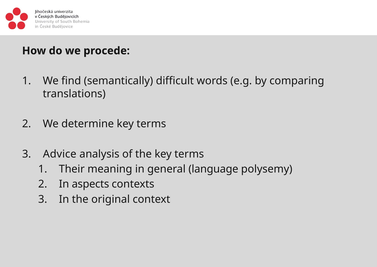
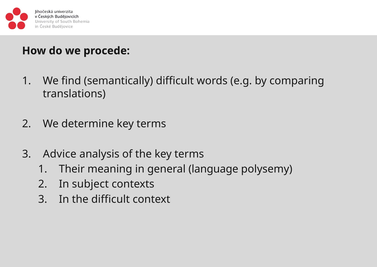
aspects: aspects -> subject
the original: original -> difficult
